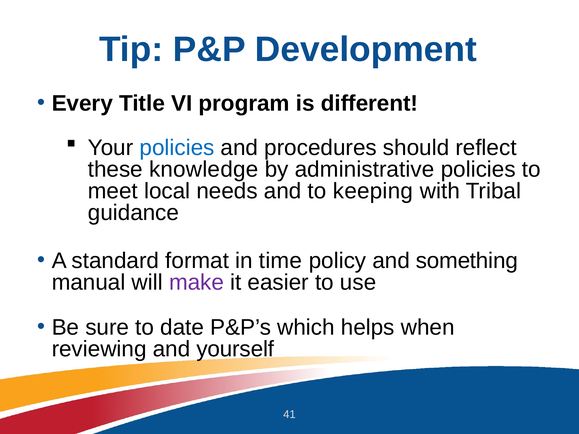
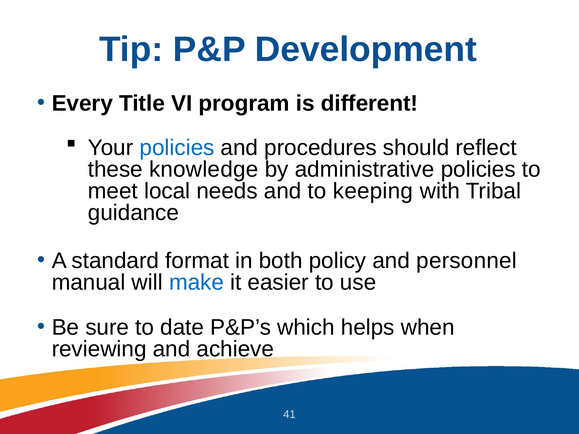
time: time -> both
something: something -> personnel
make colour: purple -> blue
yourself: yourself -> achieve
